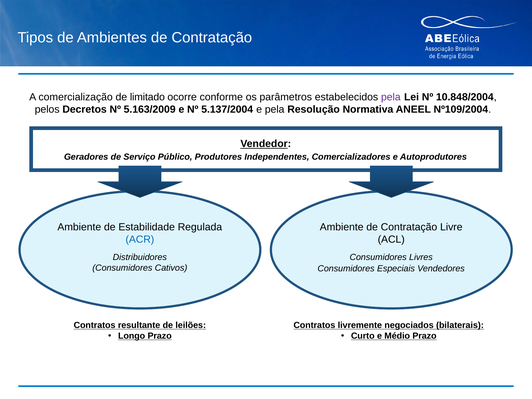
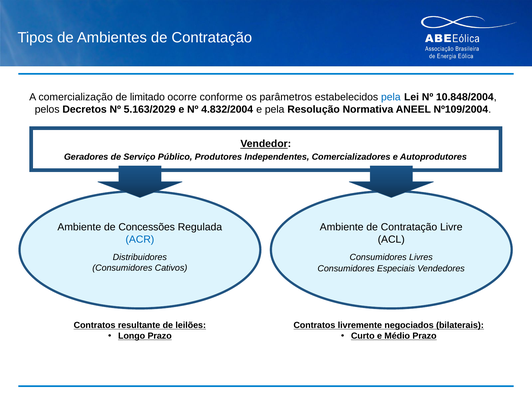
pela at (391, 97) colour: purple -> blue
5.163/2009: 5.163/2009 -> 5.163/2029
5.137/2004: 5.137/2004 -> 4.832/2004
Estabilidade: Estabilidade -> Concessões
